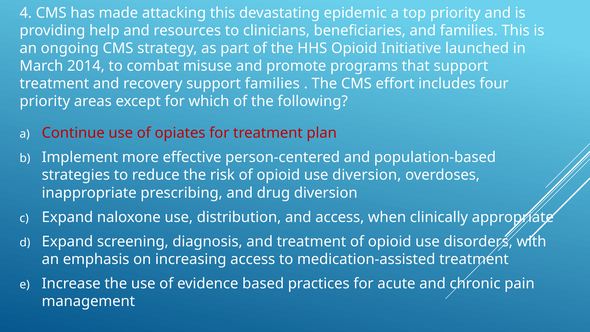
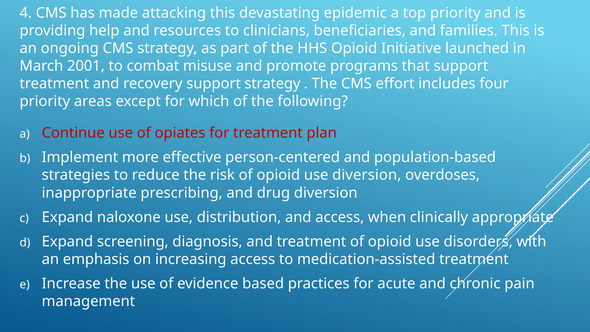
2014: 2014 -> 2001
support families: families -> strategy
